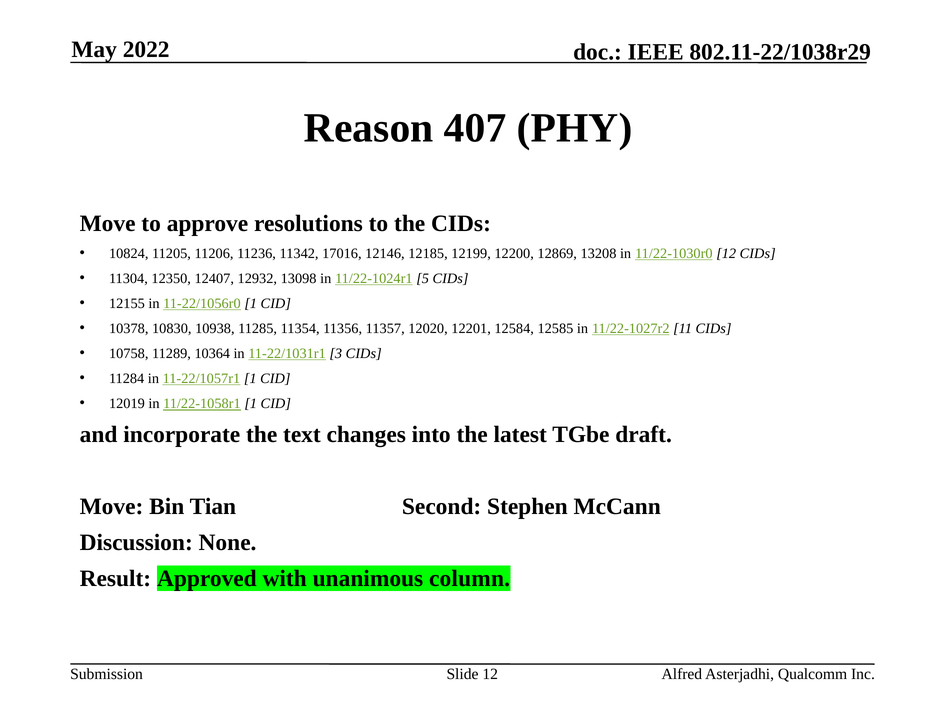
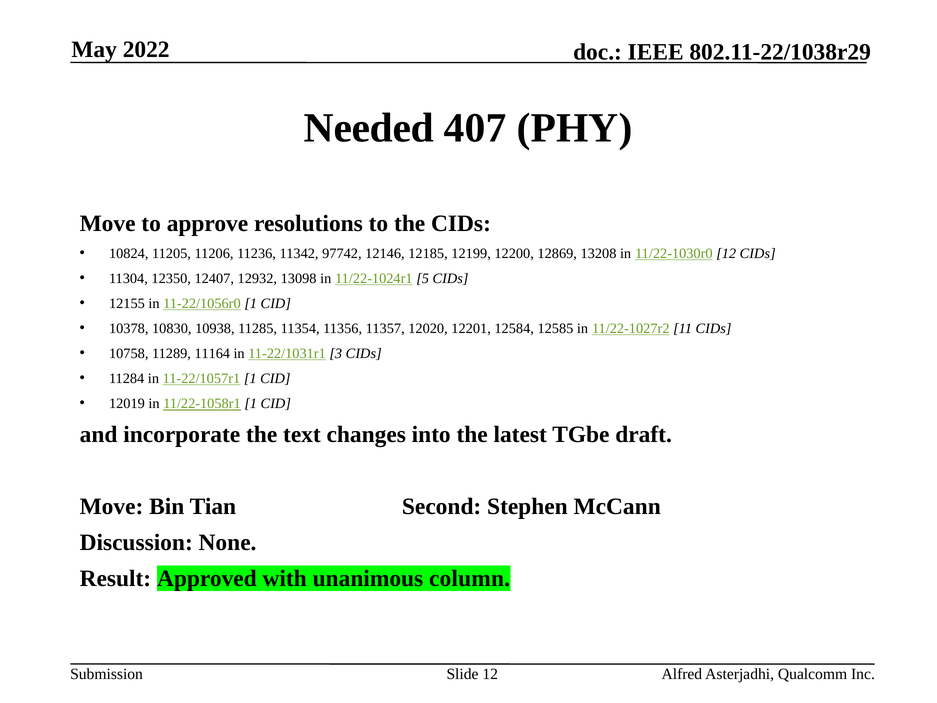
Reason: Reason -> Needed
17016: 17016 -> 97742
10364: 10364 -> 11164
